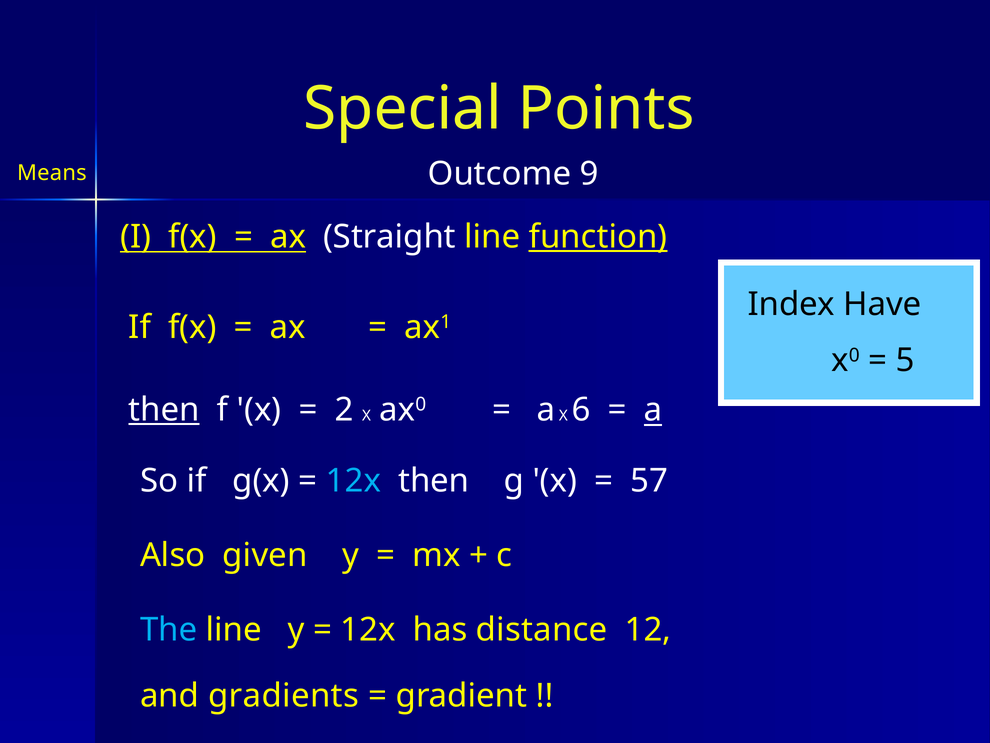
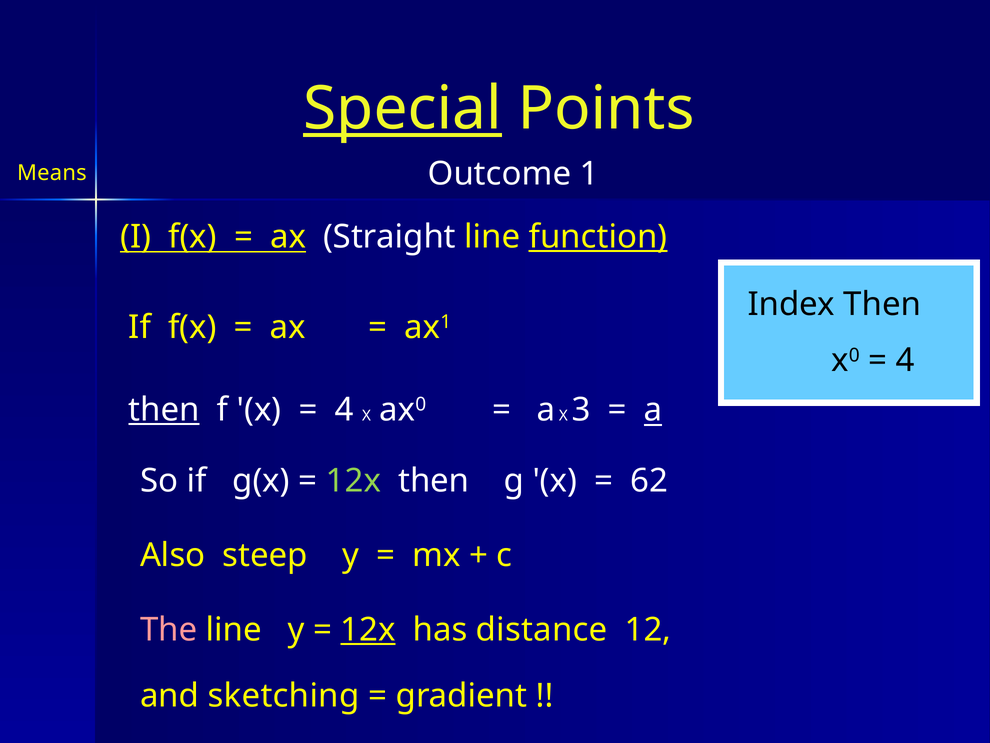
Special underline: none -> present
9: 9 -> 1
Index Have: Have -> Then
5 at (905, 360): 5 -> 4
2 at (344, 410): 2 -> 4
6: 6 -> 3
12x at (353, 481) colour: light blue -> light green
57: 57 -> 62
given: given -> steep
The colour: light blue -> pink
12x at (368, 629) underline: none -> present
gradients: gradients -> sketching
